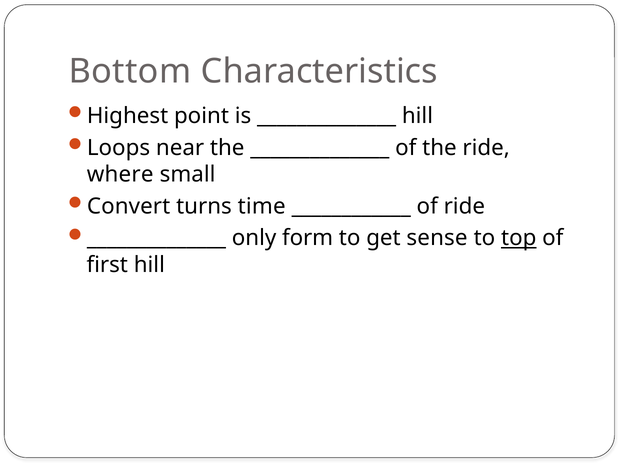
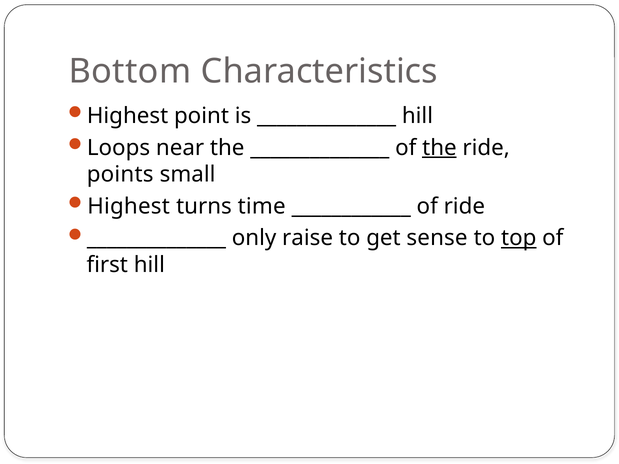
the at (439, 148) underline: none -> present
where: where -> points
Convert at (129, 206): Convert -> Highest
form: form -> raise
